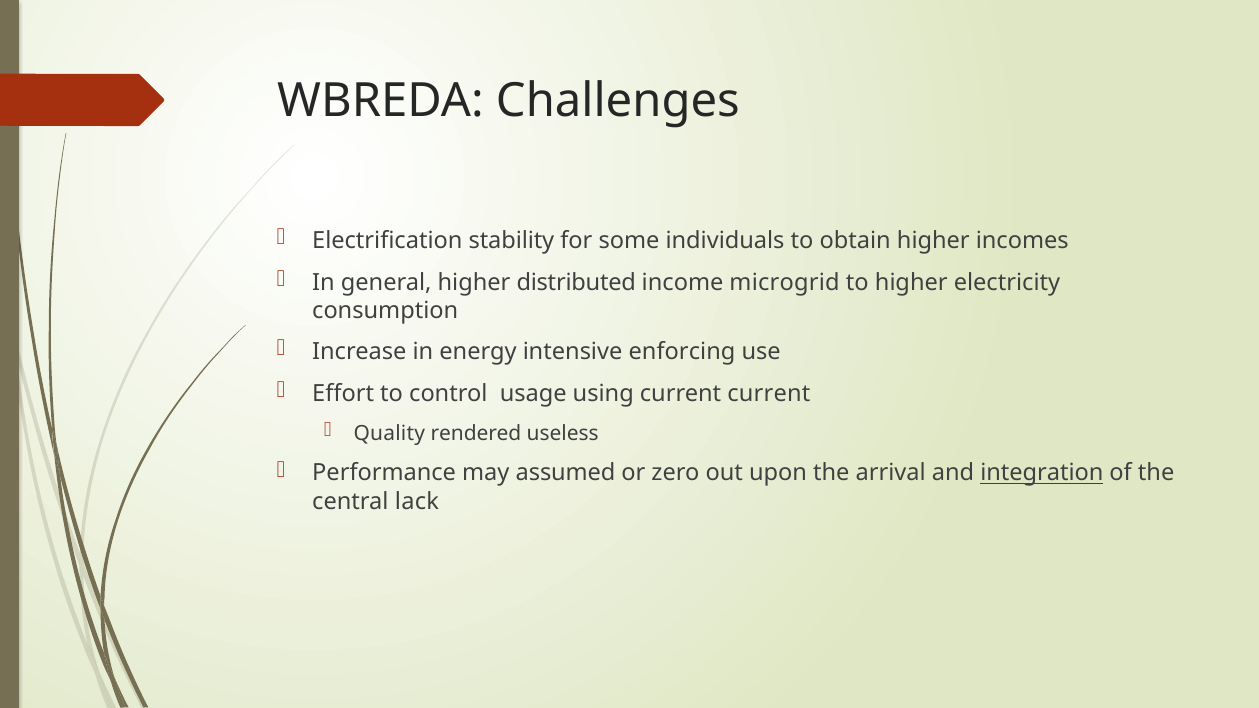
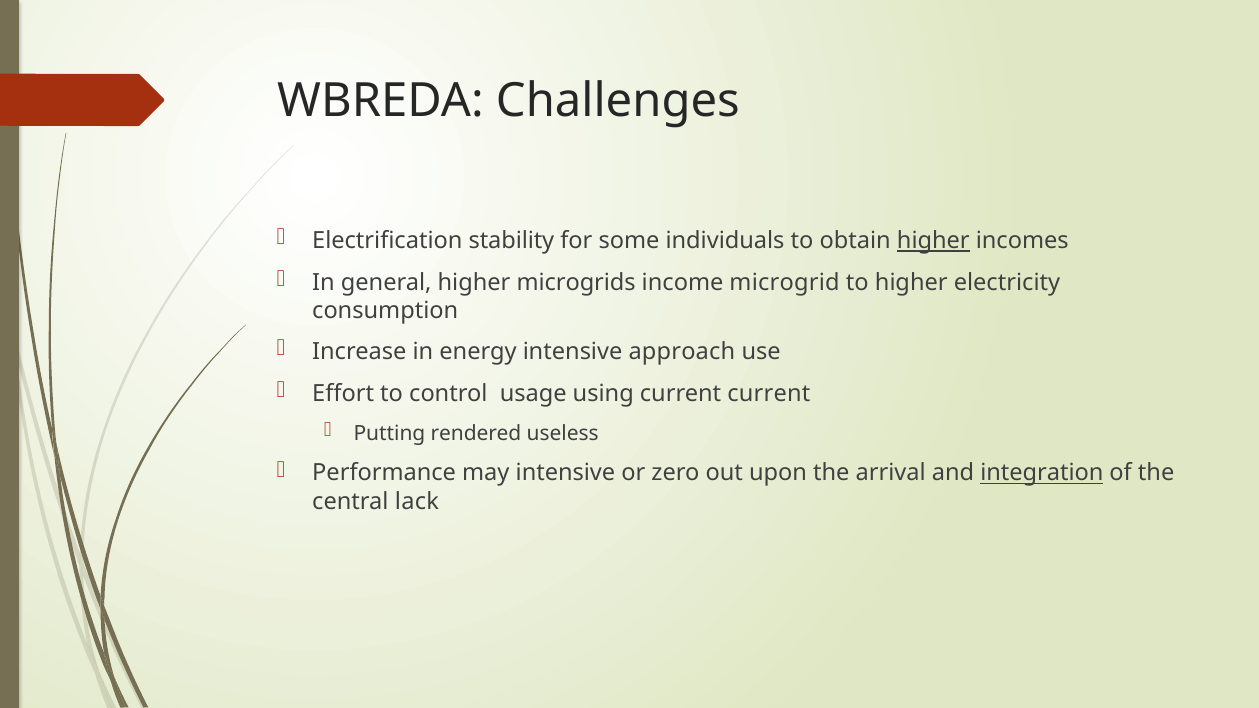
higher at (933, 241) underline: none -> present
distributed: distributed -> microgrids
enforcing: enforcing -> approach
Quality: Quality -> Putting
may assumed: assumed -> intensive
